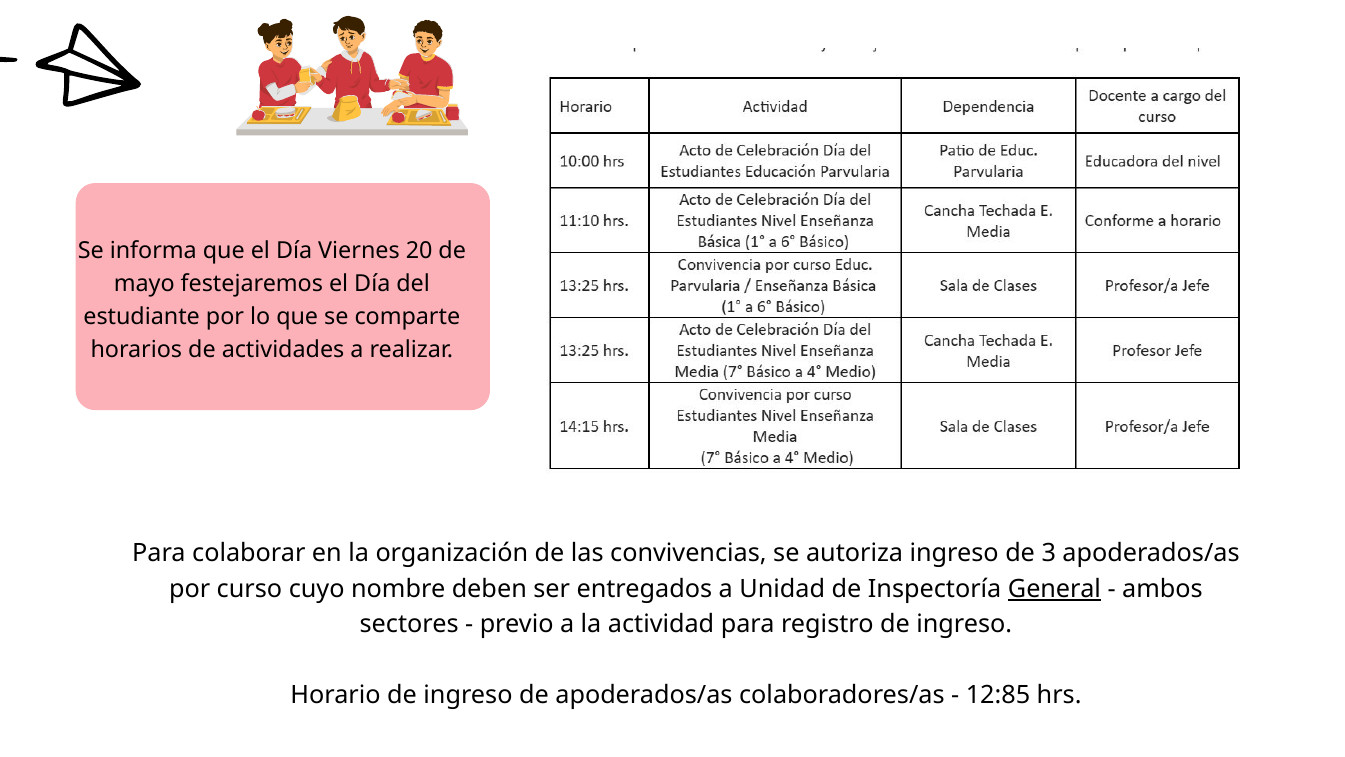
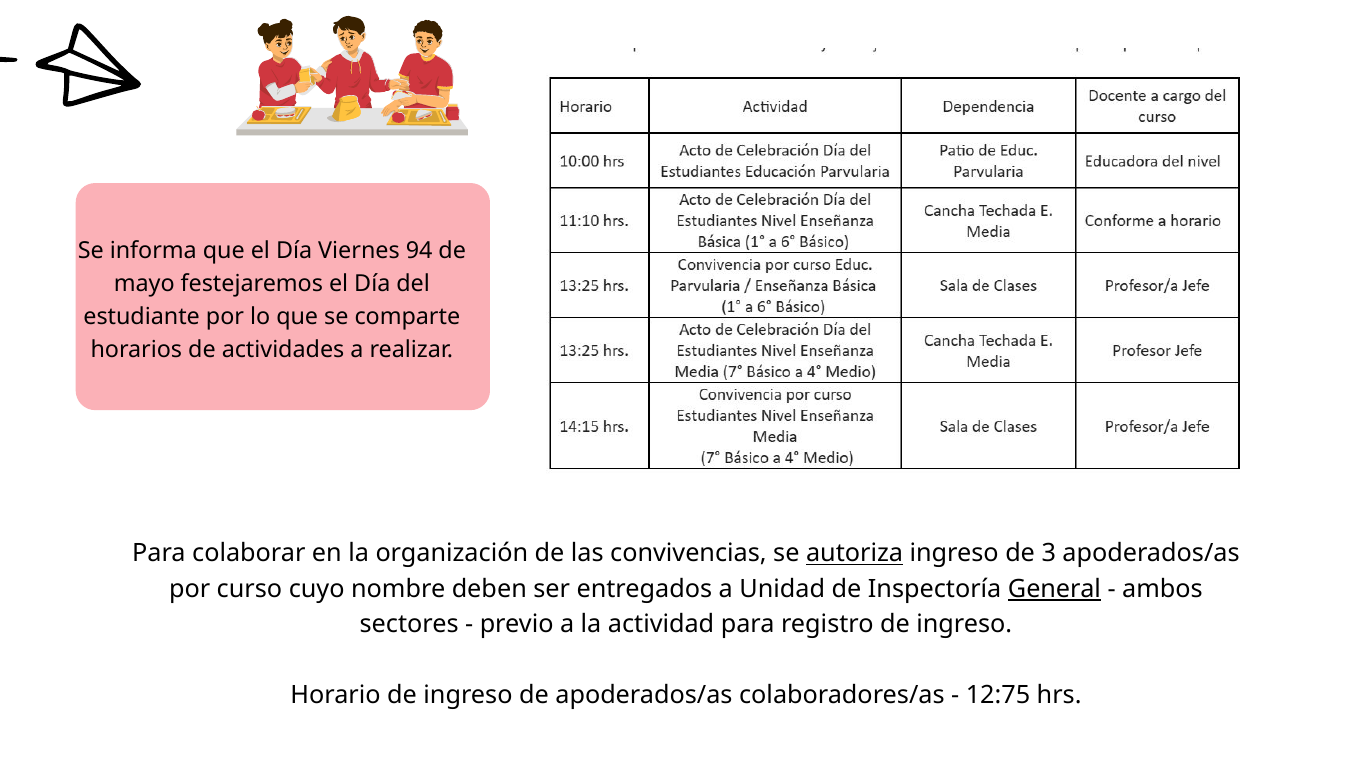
20: 20 -> 94
autoriza underline: none -> present
12:85: 12:85 -> 12:75
